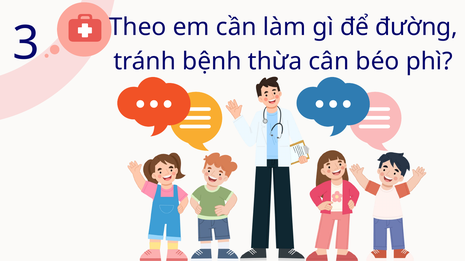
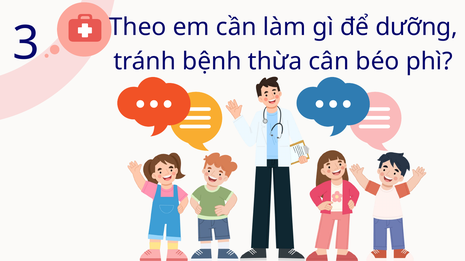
đường: đường -> dưỡng
